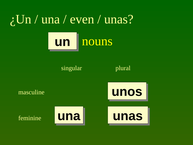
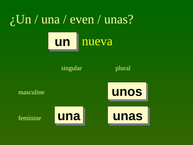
nouns: nouns -> nueva
